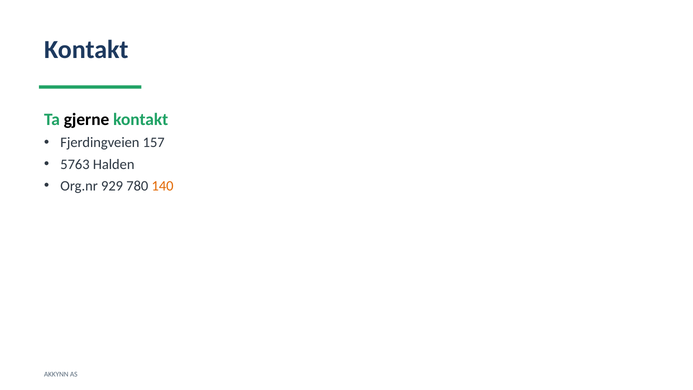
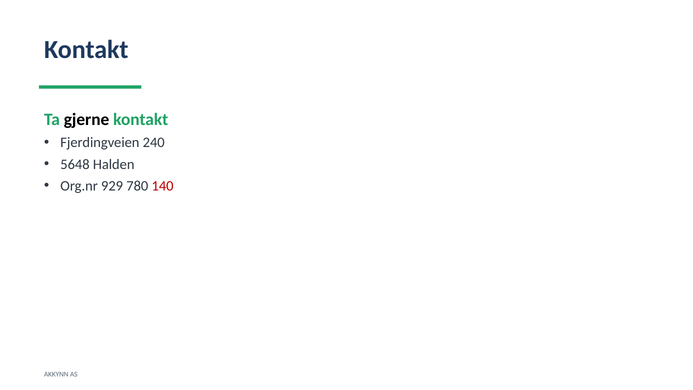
157: 157 -> 240
5763: 5763 -> 5648
140 colour: orange -> red
